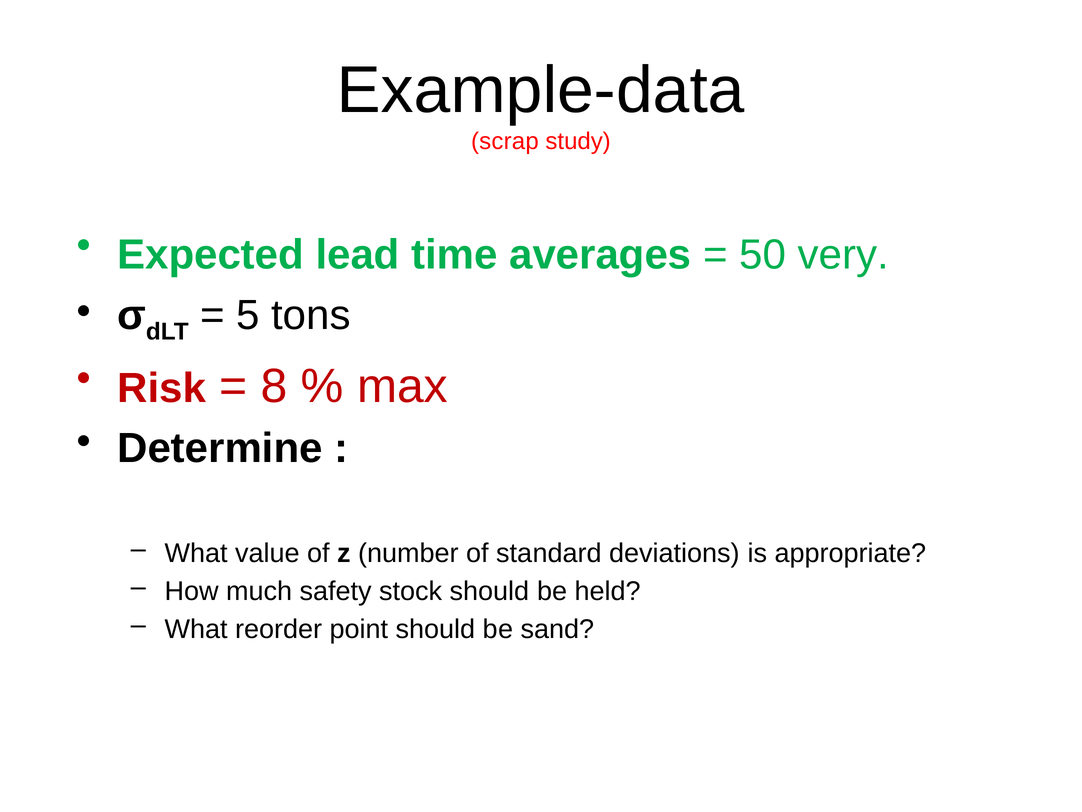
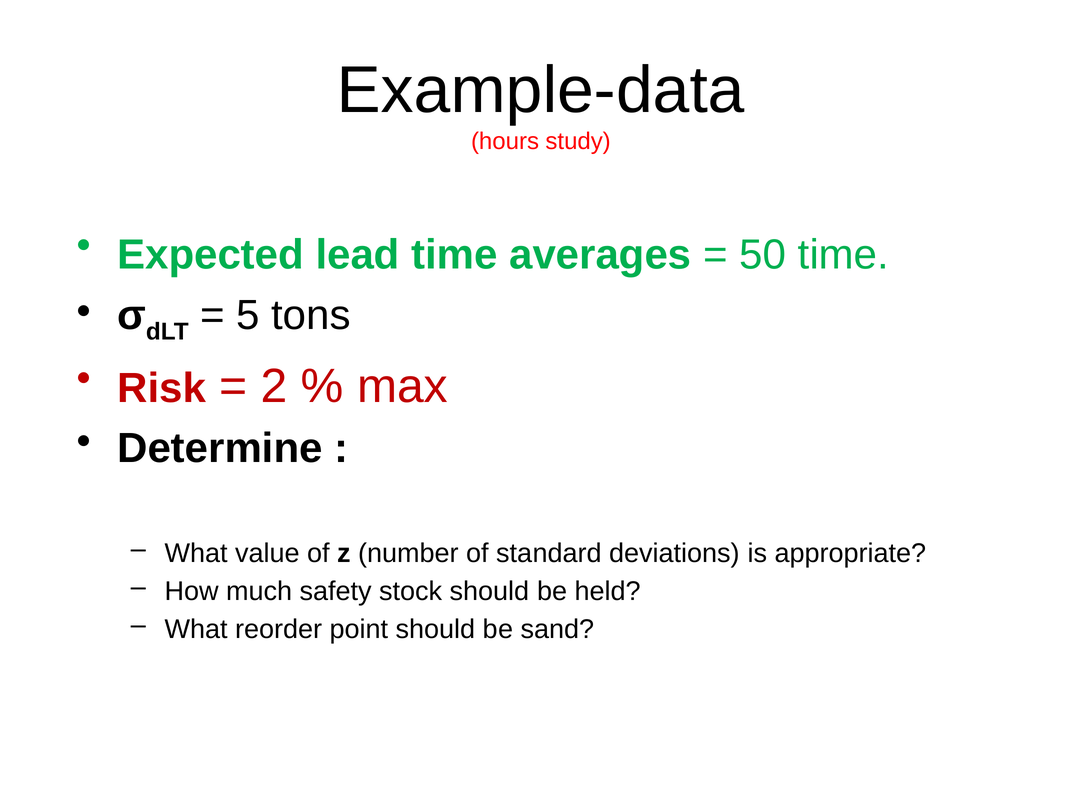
scrap: scrap -> hours
50 very: very -> time
8: 8 -> 2
